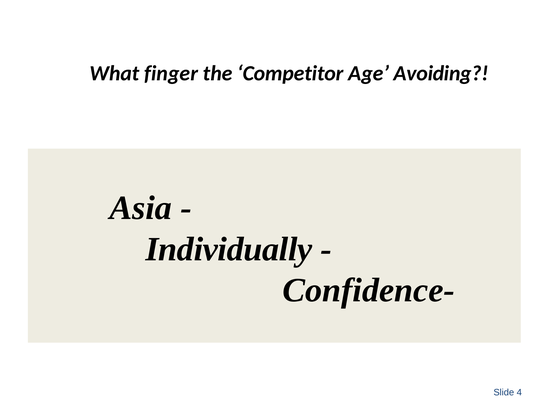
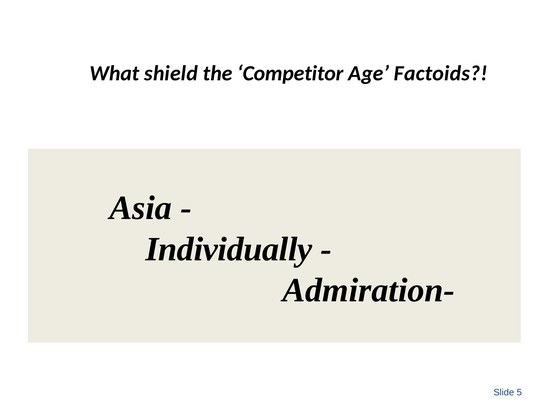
finger: finger -> shield
Avoiding: Avoiding -> Factoids
Confidence-: Confidence- -> Admiration-
4: 4 -> 5
